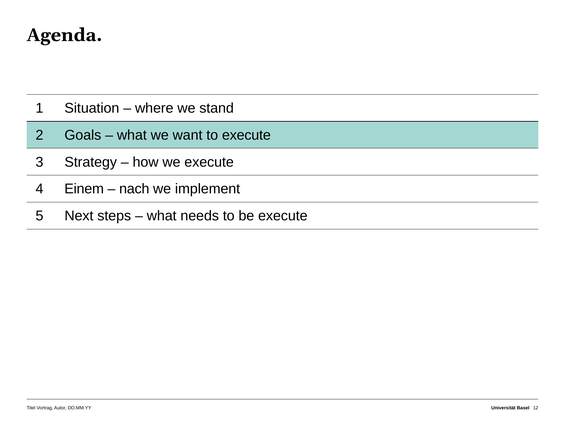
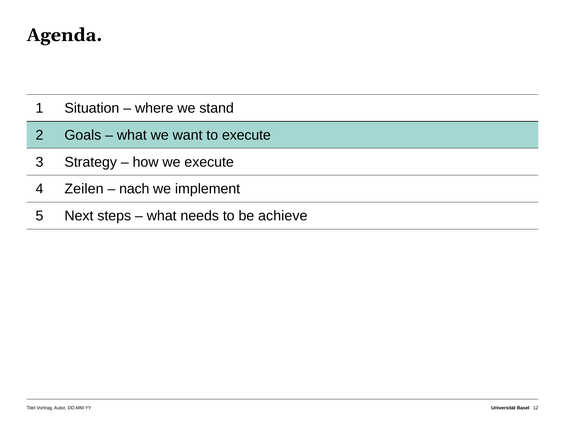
Einem: Einem -> Zeilen
be execute: execute -> achieve
